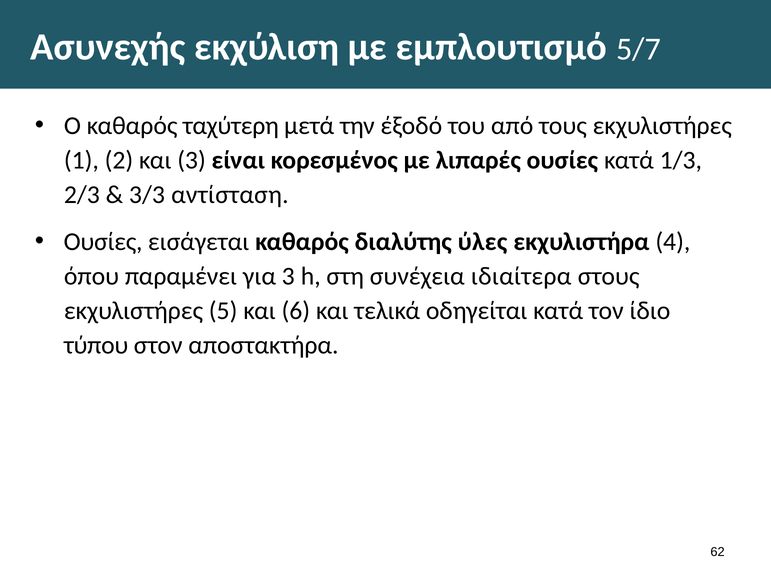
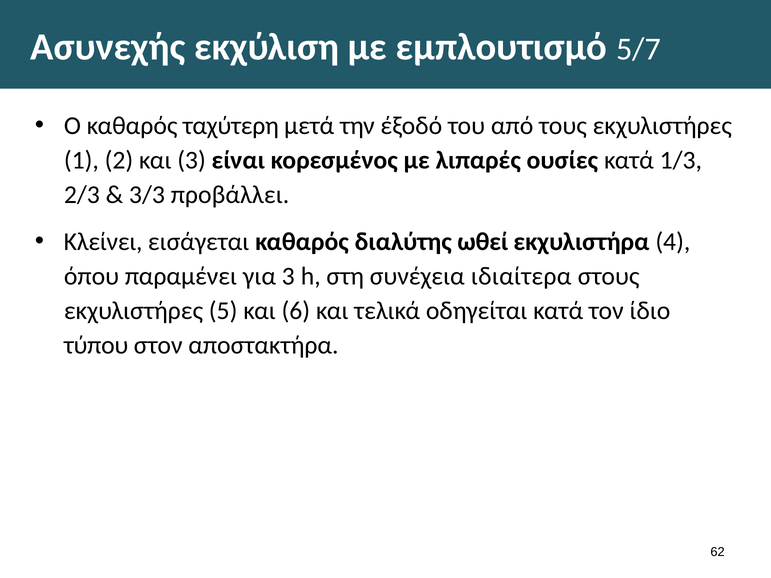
αντίσταση: αντίσταση -> προβάλλει
Ουσίες at (103, 242): Ουσίες -> Κλείνει
ύλες: ύλες -> ωθεί
